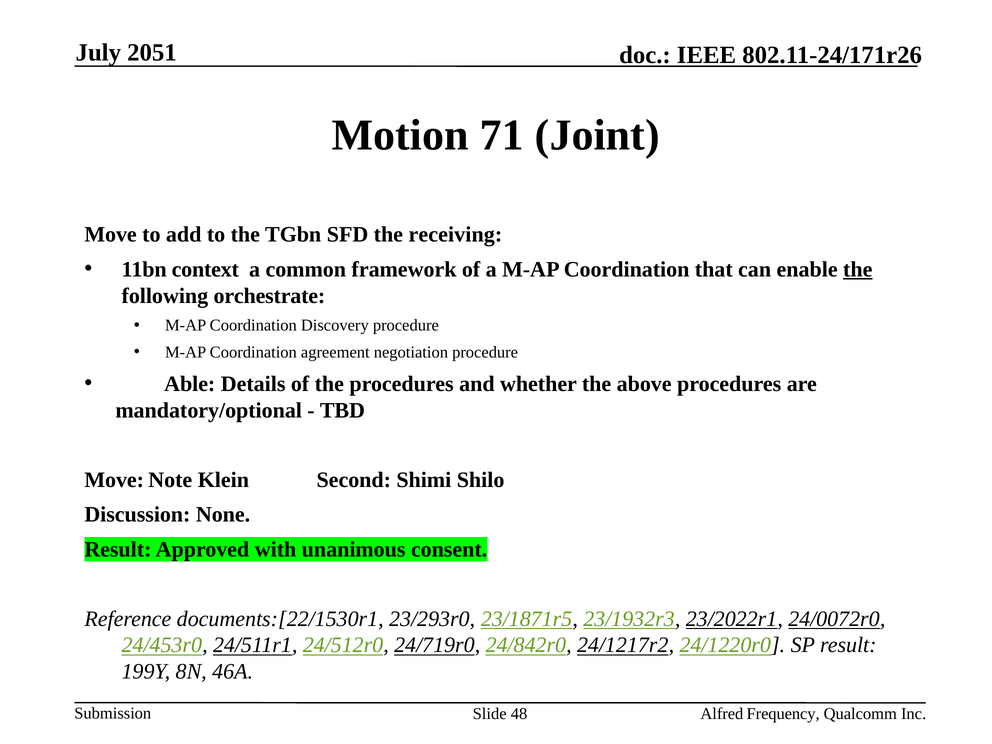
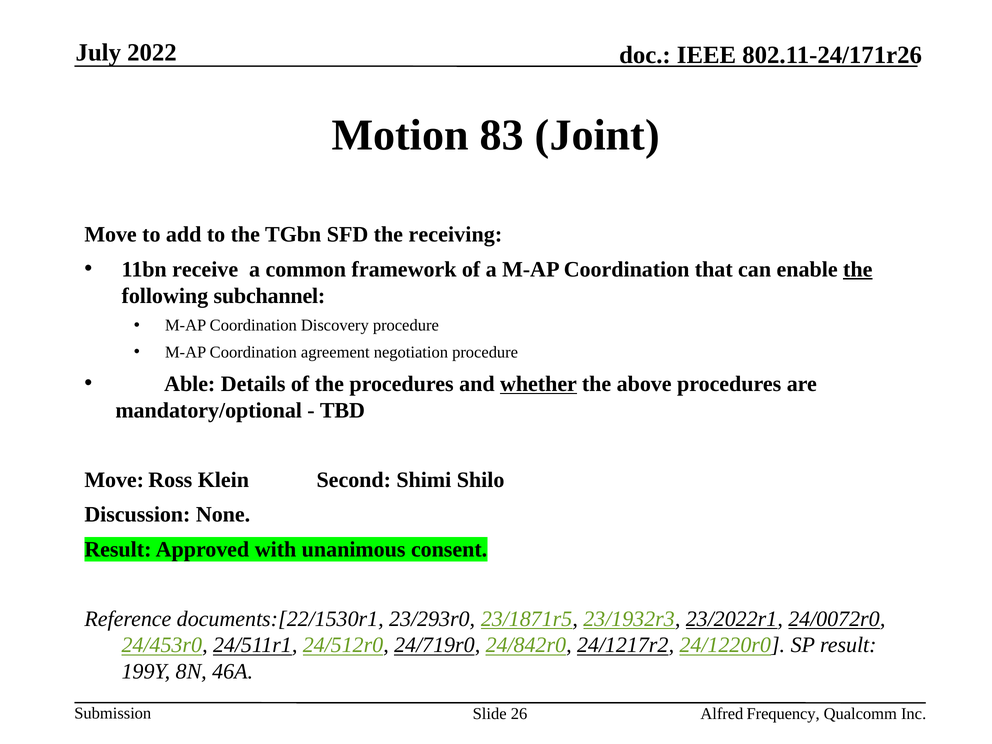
2051: 2051 -> 2022
71: 71 -> 83
context: context -> receive
orchestrate: orchestrate -> subchannel
whether underline: none -> present
Note: Note -> Ross
48: 48 -> 26
